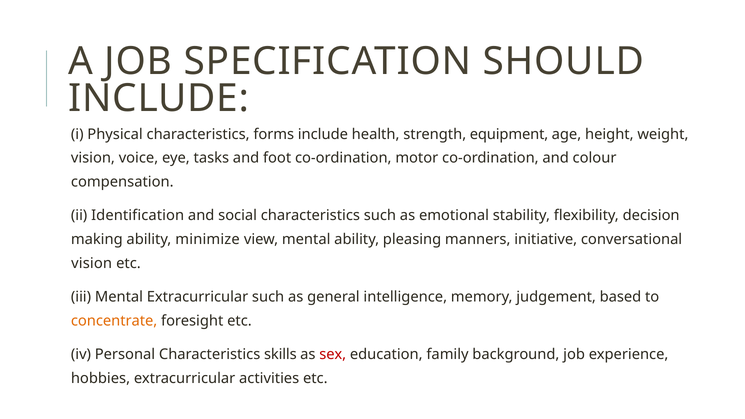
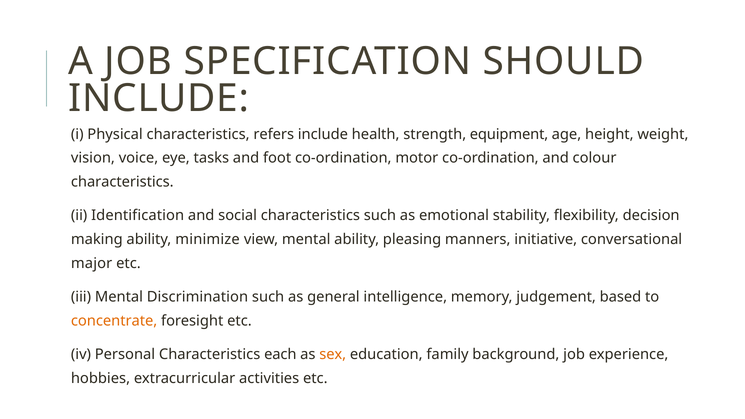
forms: forms -> refers
compensation at (122, 182): compensation -> characteristics
vision at (92, 263): vision -> major
Mental Extracurricular: Extracurricular -> Discrimination
skills: skills -> each
sex colour: red -> orange
